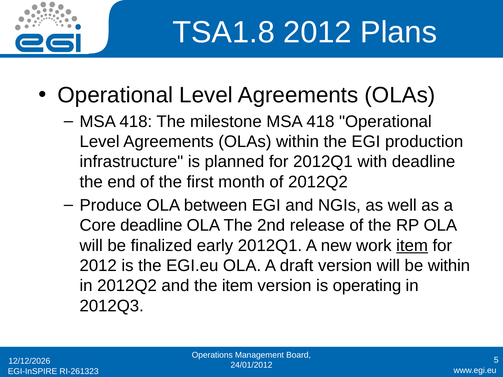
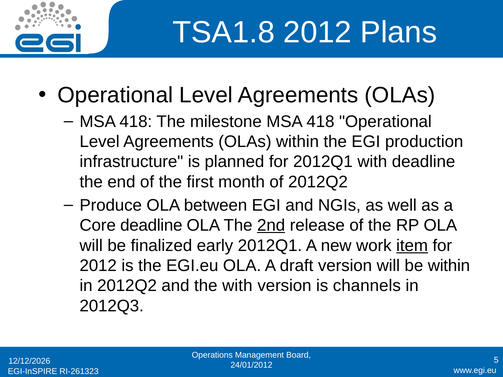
2nd underline: none -> present
the item: item -> with
operating: operating -> channels
